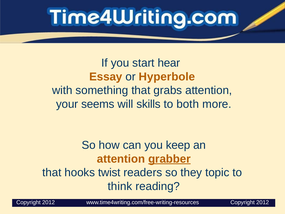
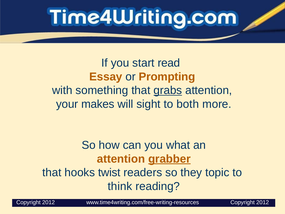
hear: hear -> read
Hyperbole: Hyperbole -> Prompting
grabs underline: none -> present
seems: seems -> makes
skills: skills -> sight
keep: keep -> what
